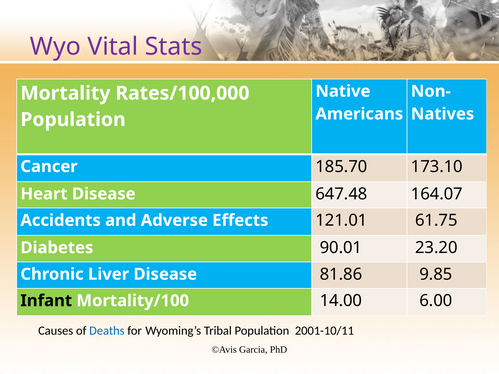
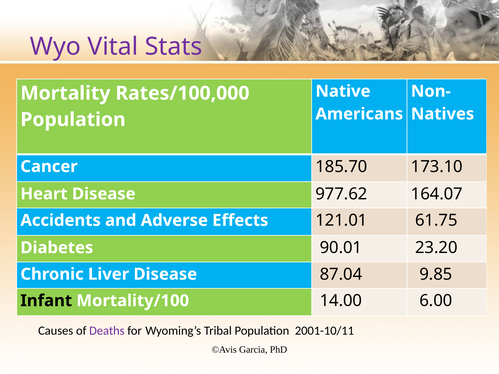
647.48: 647.48 -> 977.62
81.86: 81.86 -> 87.04
Deaths colour: blue -> purple
